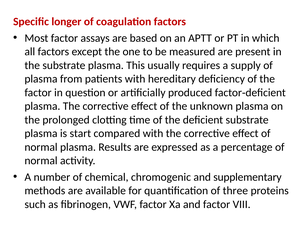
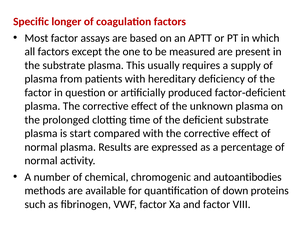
supplementary: supplementary -> autoantibodies
three: three -> down
